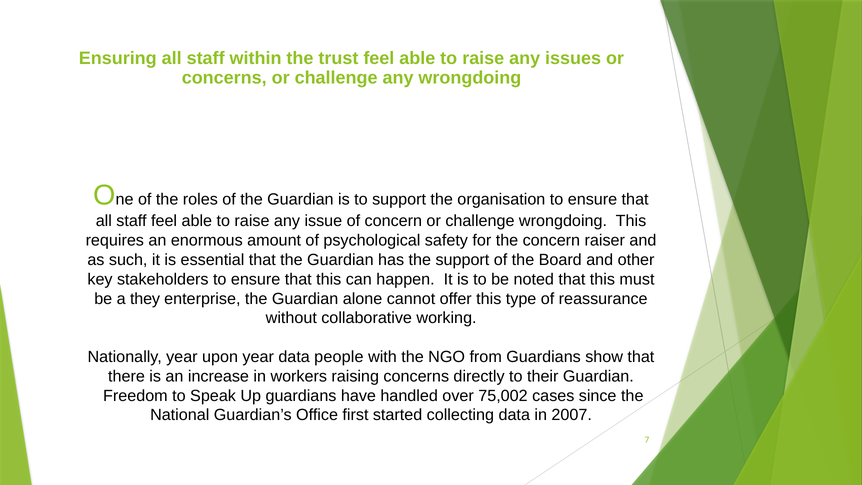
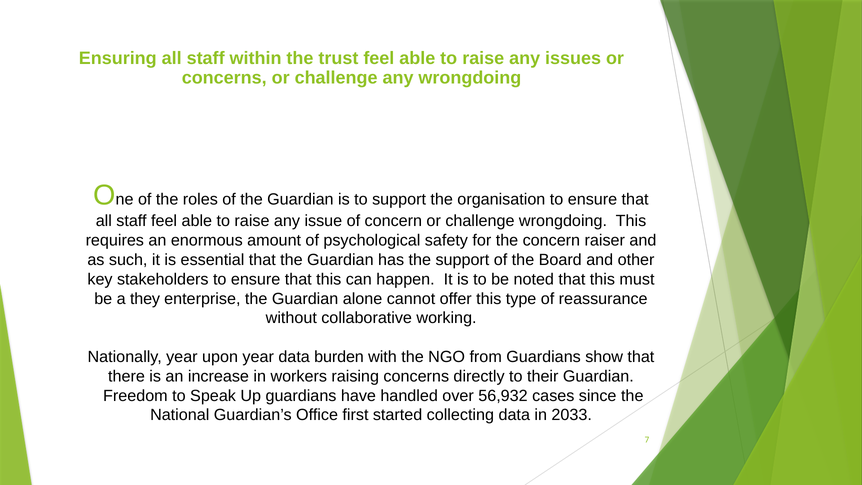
people: people -> burden
75,002: 75,002 -> 56,932
2007: 2007 -> 2033
